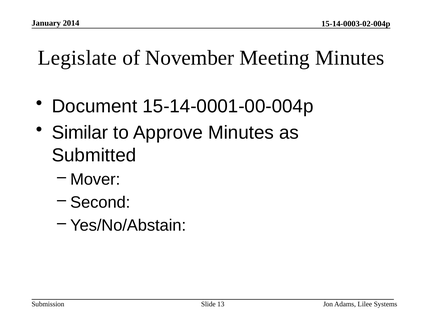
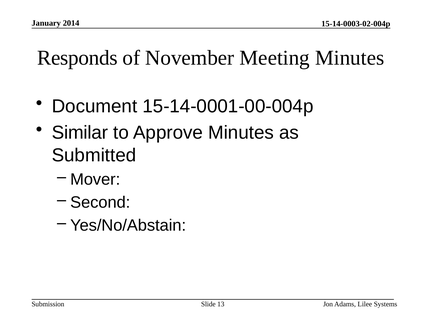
Legislate: Legislate -> Responds
